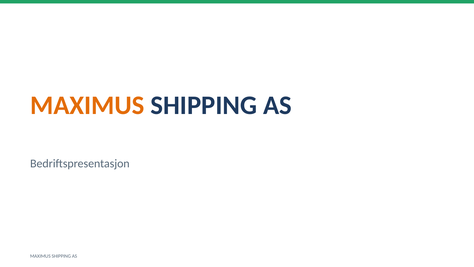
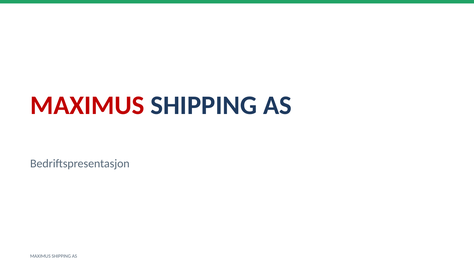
MAXIMUS at (87, 105) colour: orange -> red
